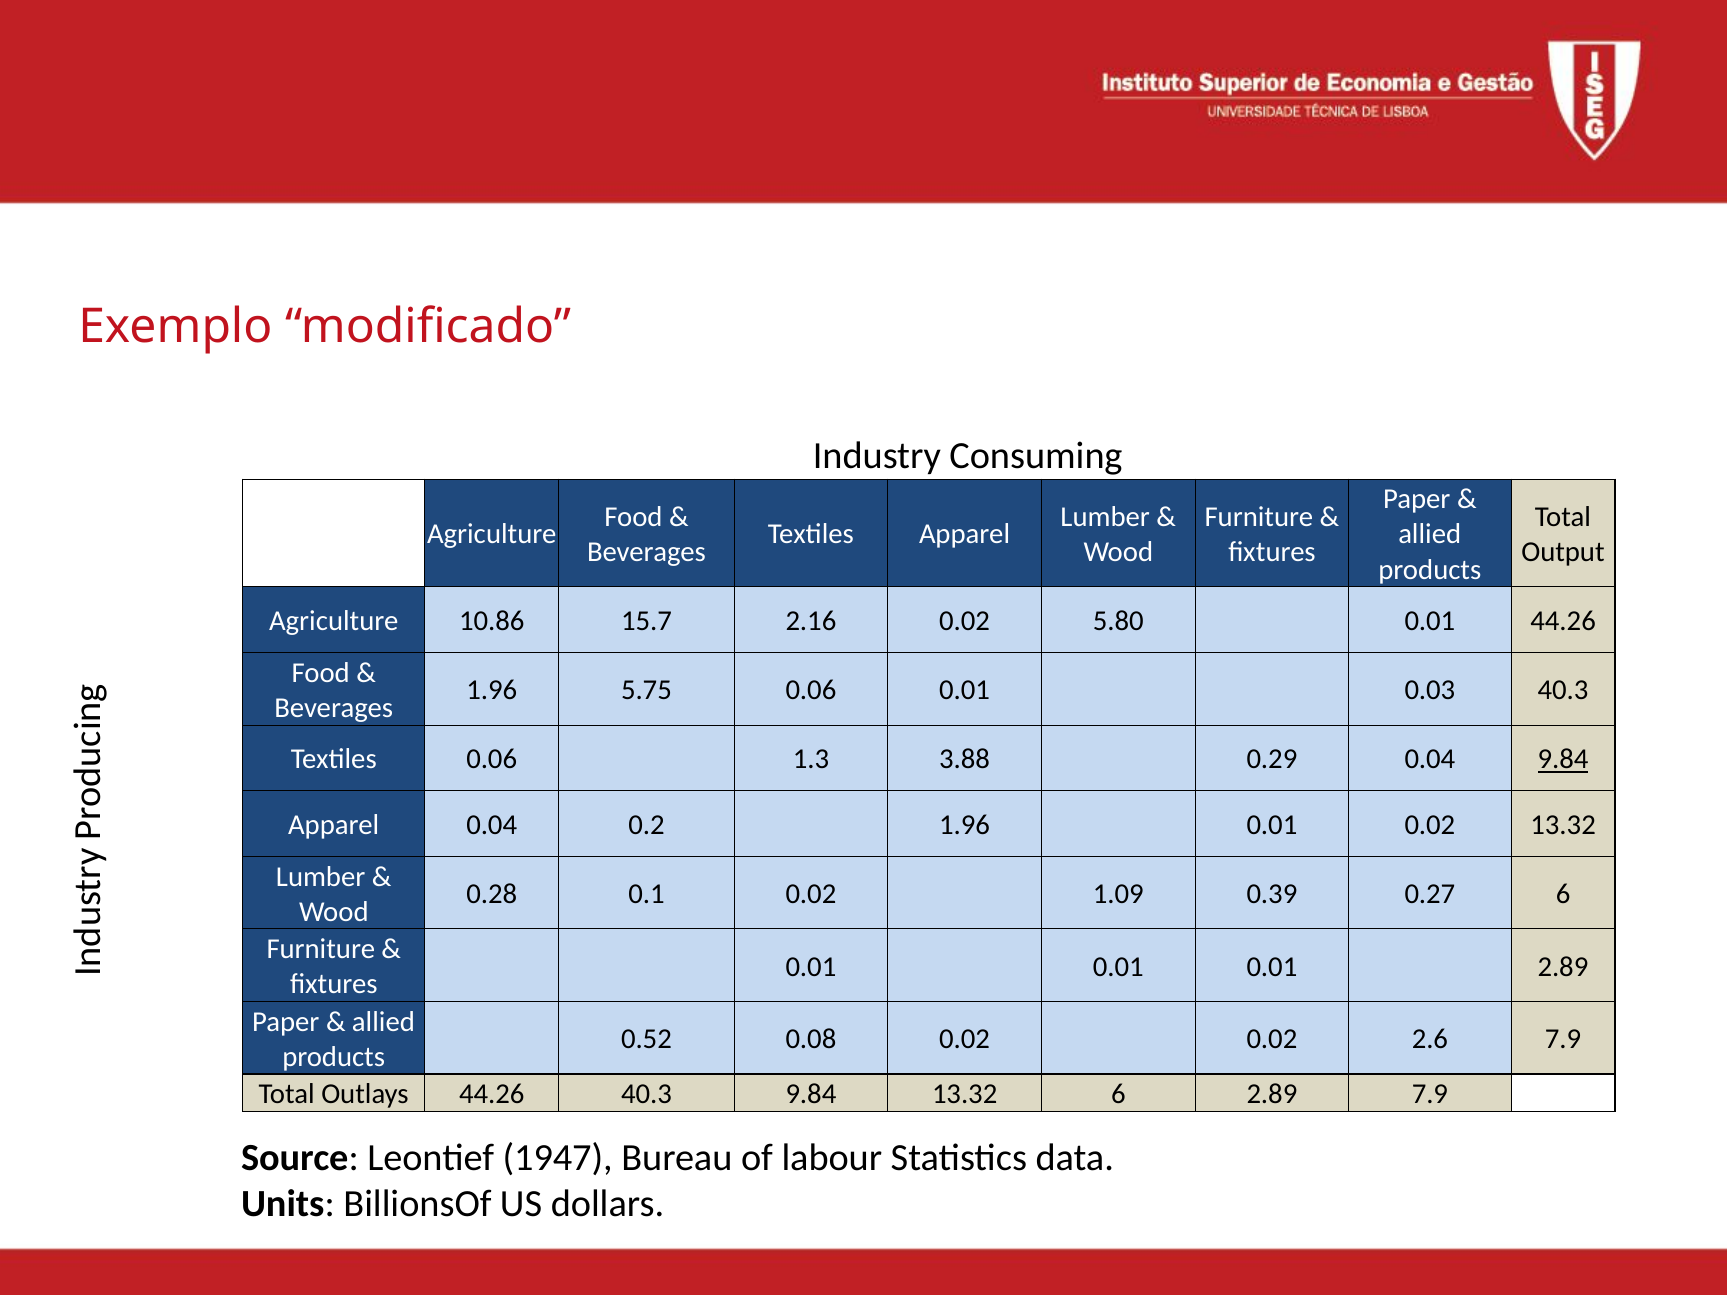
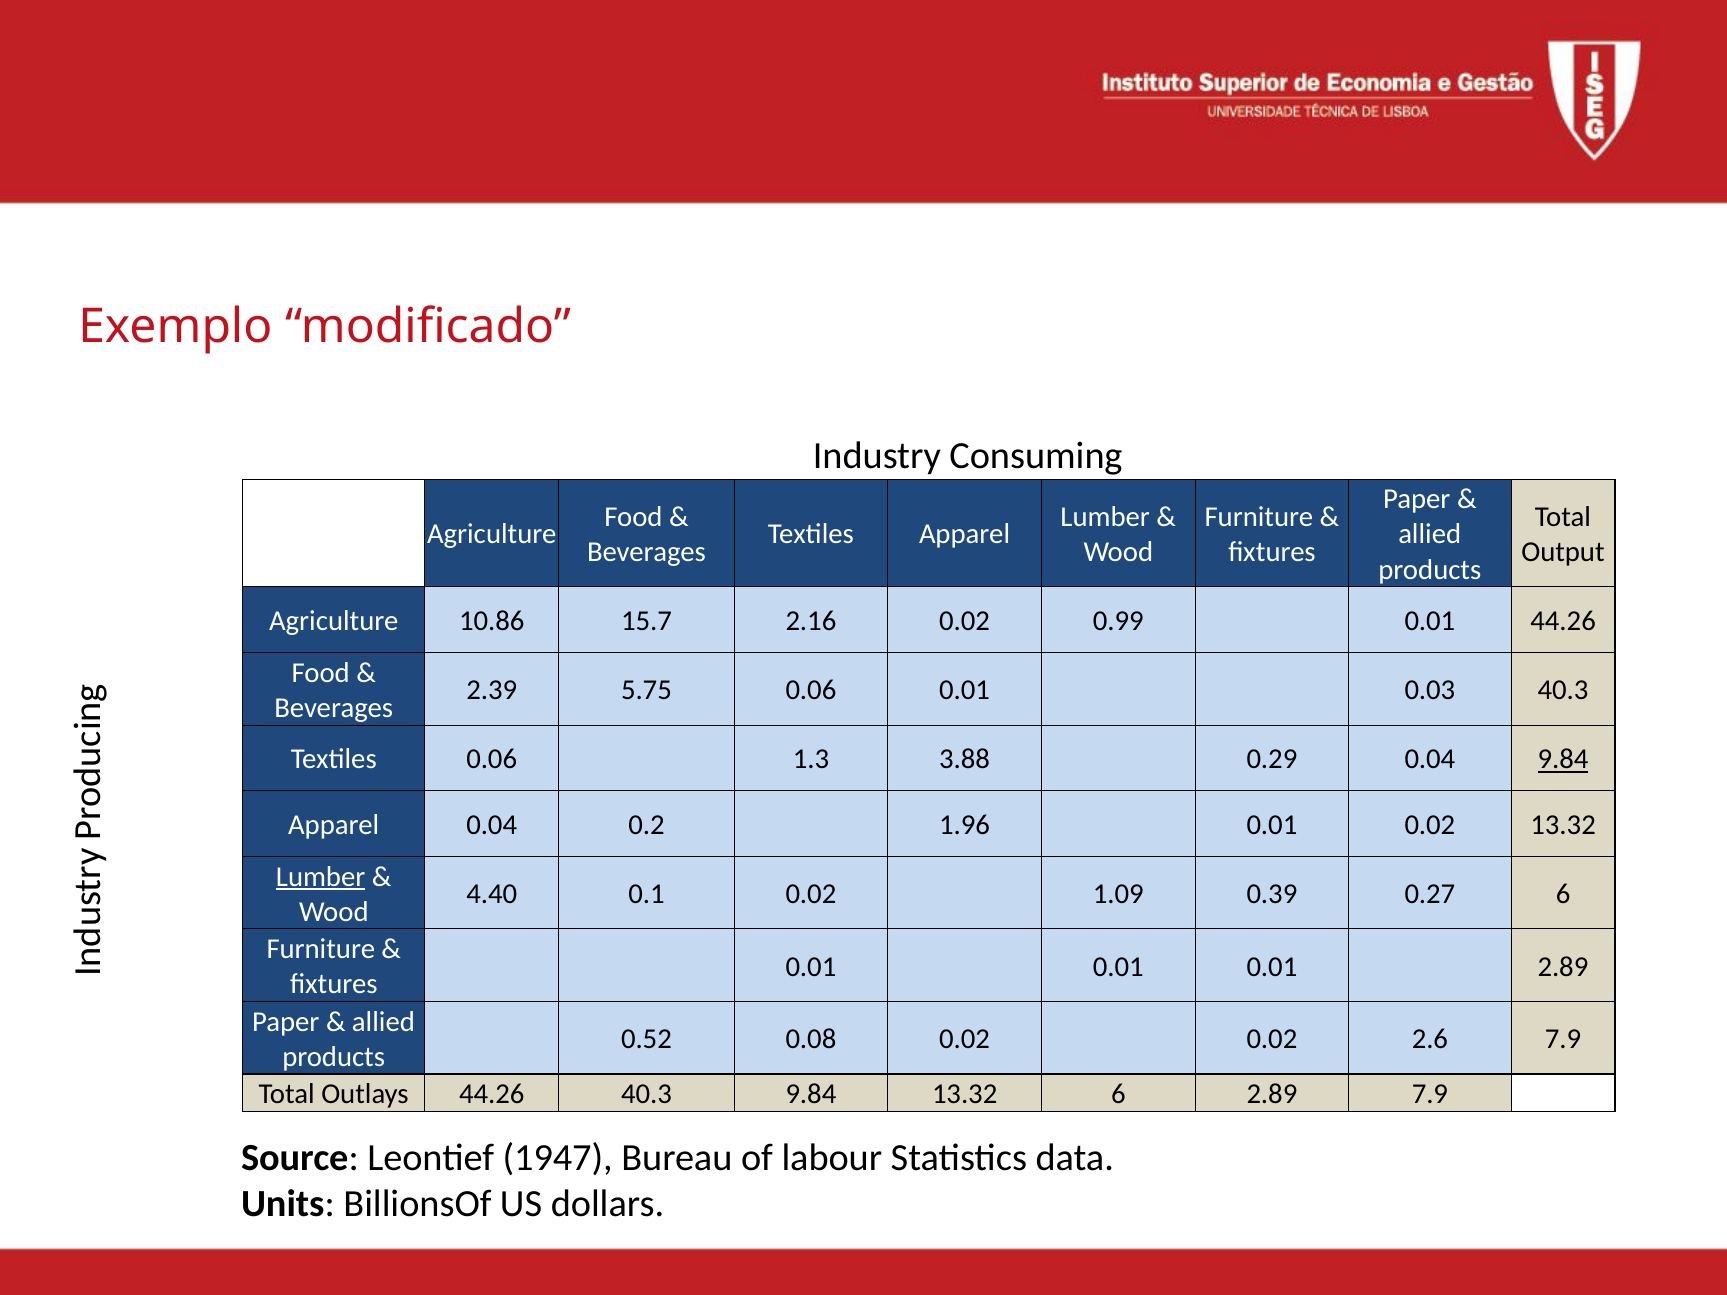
5.80: 5.80 -> 0.99
1.96 at (492, 690): 1.96 -> 2.39
Lumber at (321, 877) underline: none -> present
0.28: 0.28 -> 4.40
